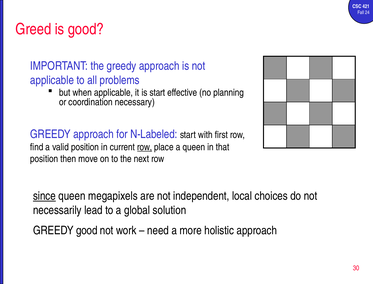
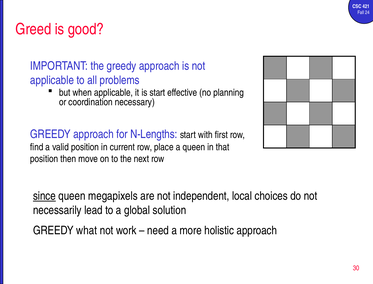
N-Labeled: N-Labeled -> N-Lengths
row at (145, 147) underline: present -> none
GREEDY good: good -> what
